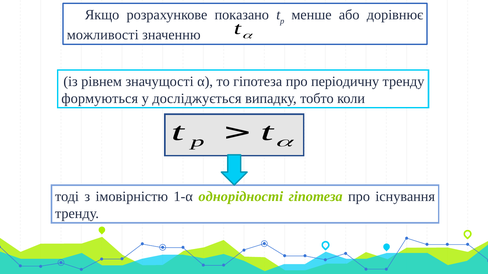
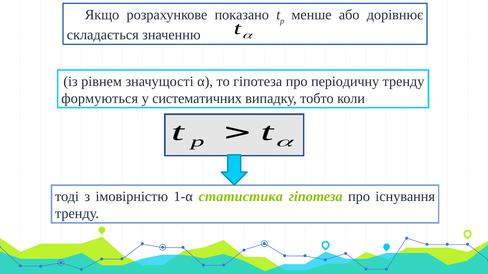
можливості: можливості -> складається
досліджується: досліджується -> систематичних
однорідності: однорідності -> статистика
